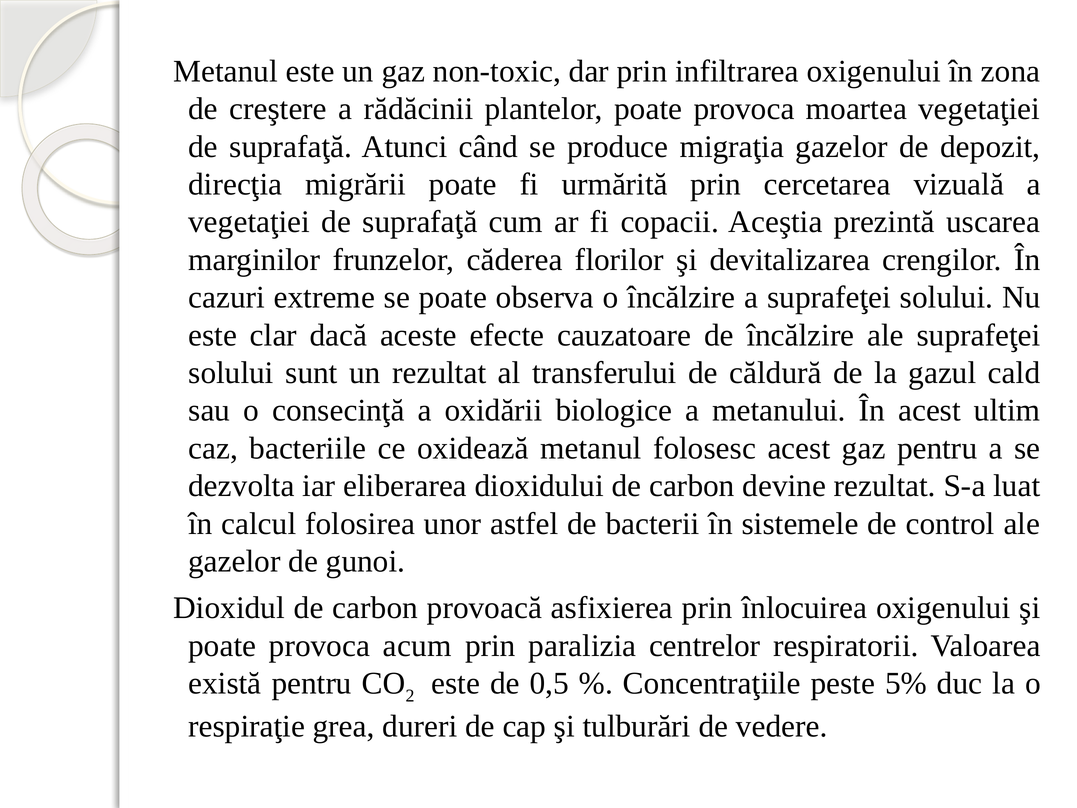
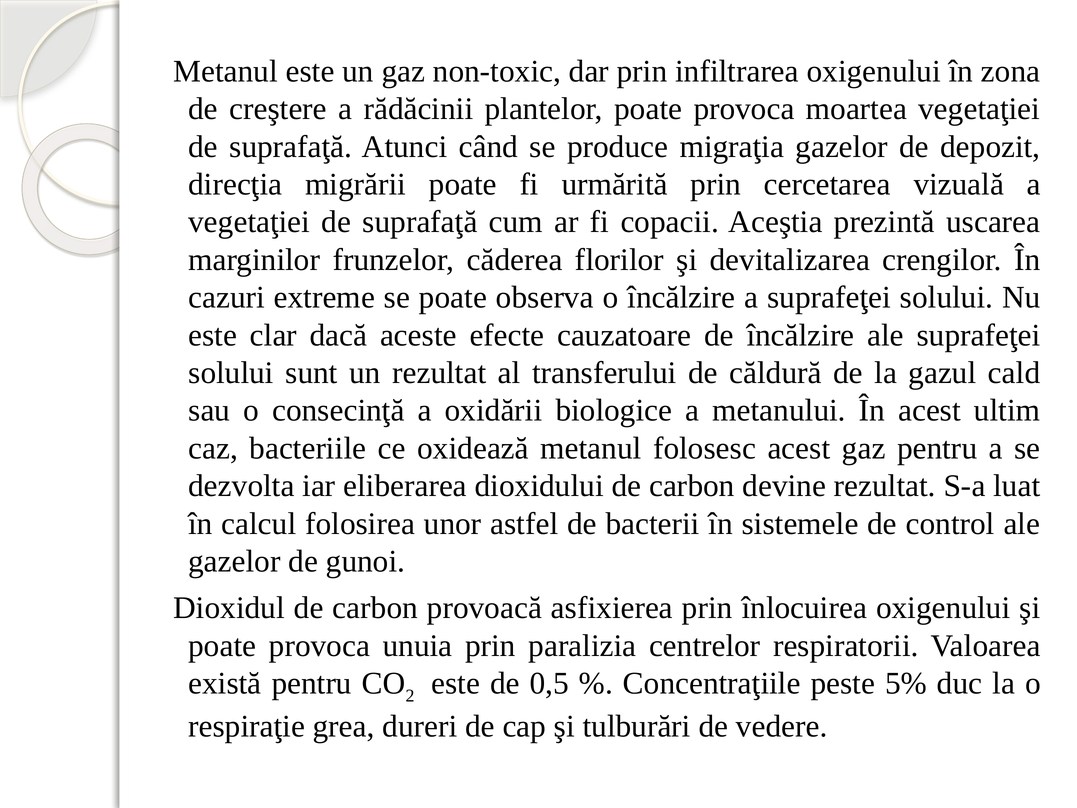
acum: acum -> unuia
